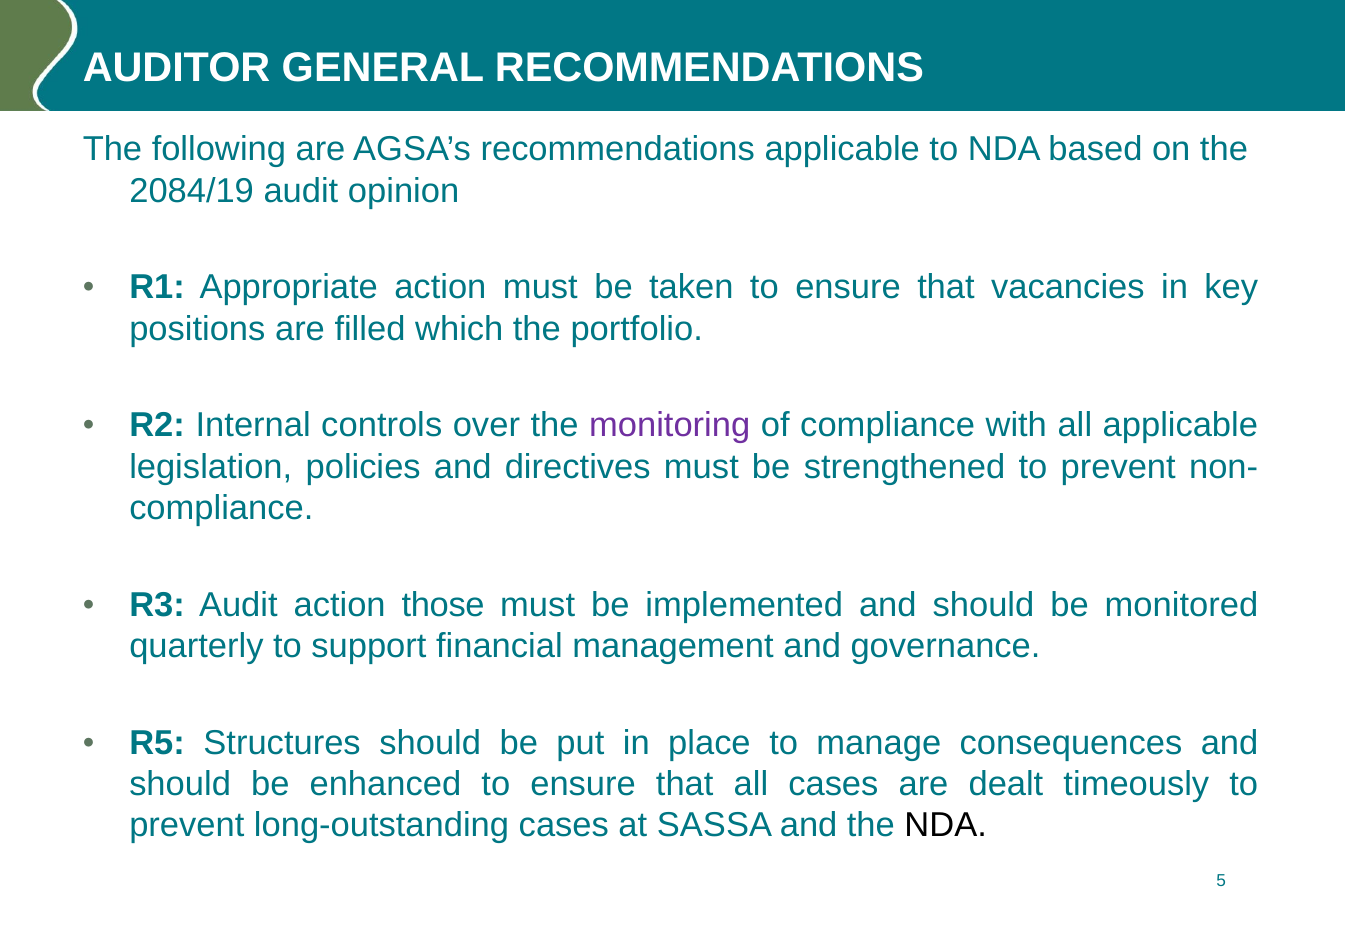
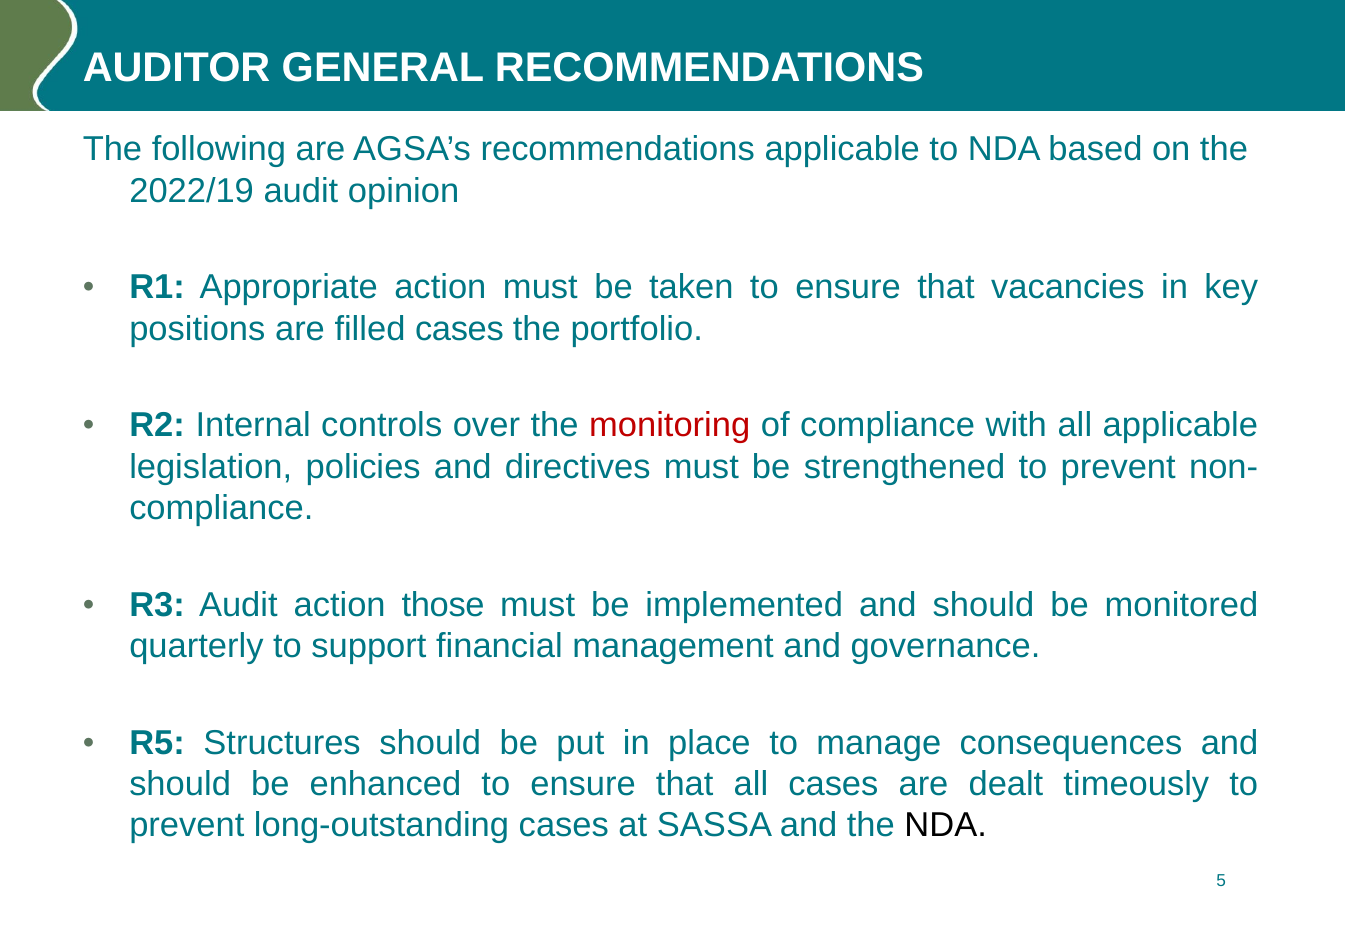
2084/19: 2084/19 -> 2022/19
filled which: which -> cases
monitoring colour: purple -> red
